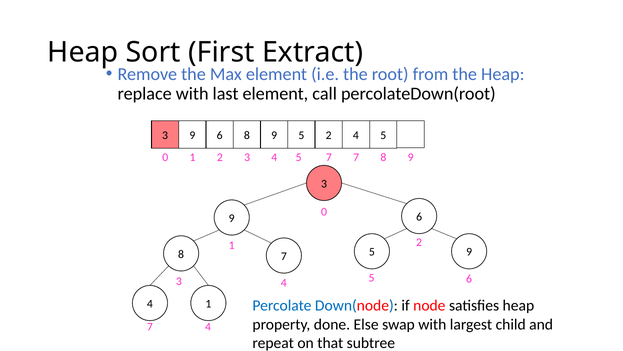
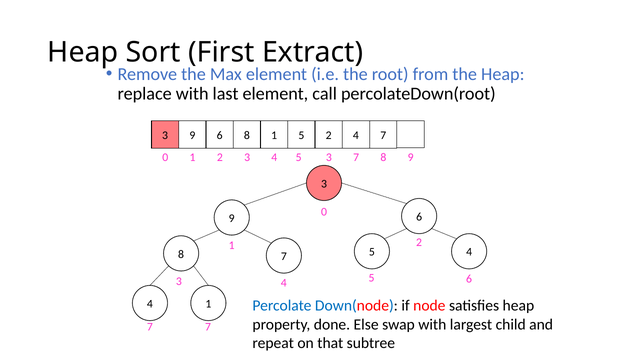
6 8 9: 9 -> 1
2 4 5: 5 -> 7
5 7: 7 -> 3
7 5 9: 9 -> 4
7 4: 4 -> 7
